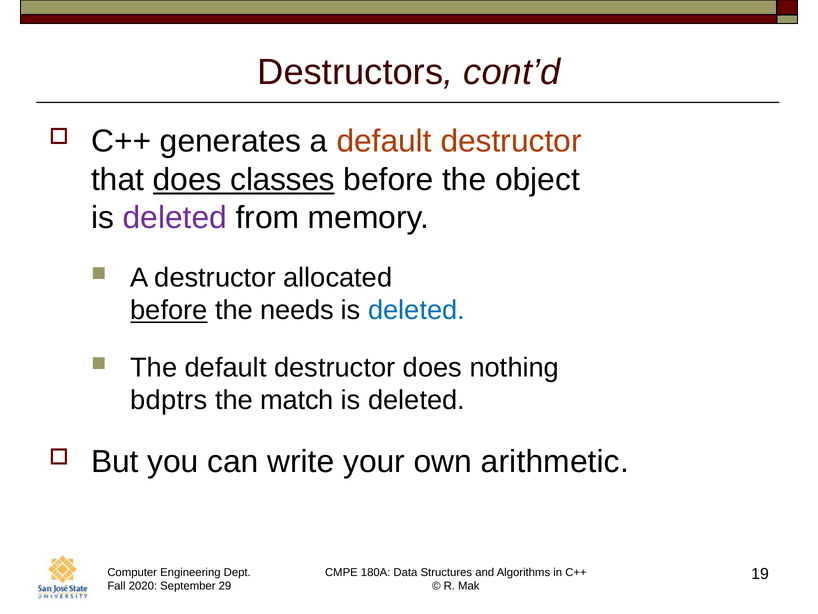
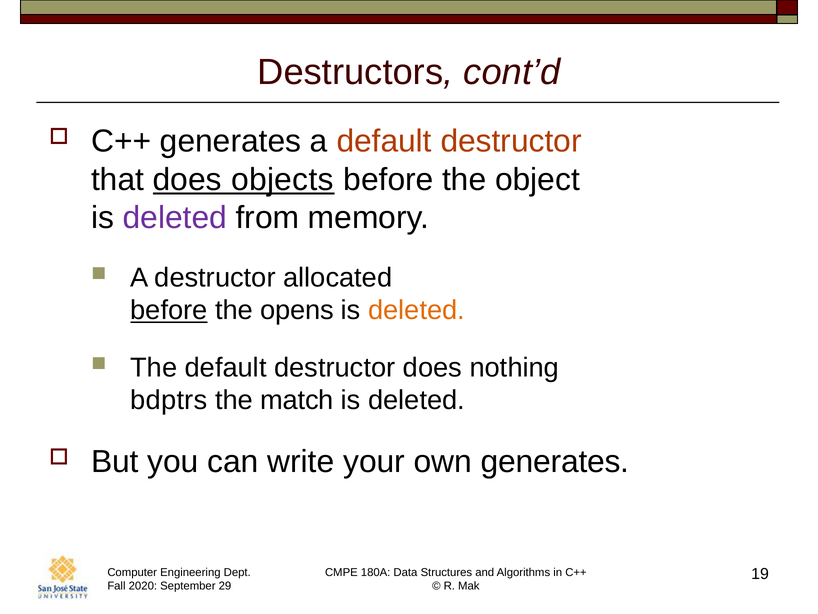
classes: classes -> objects
needs: needs -> opens
deleted at (417, 310) colour: blue -> orange
own arithmetic: arithmetic -> generates
